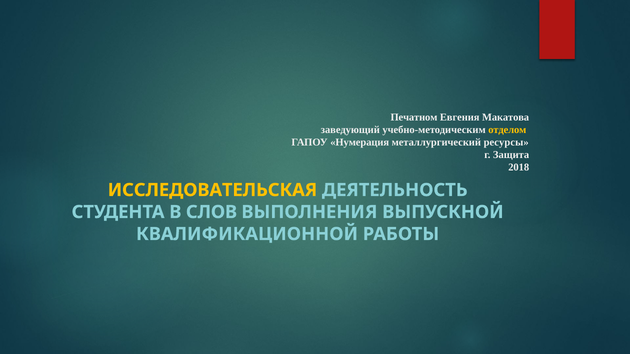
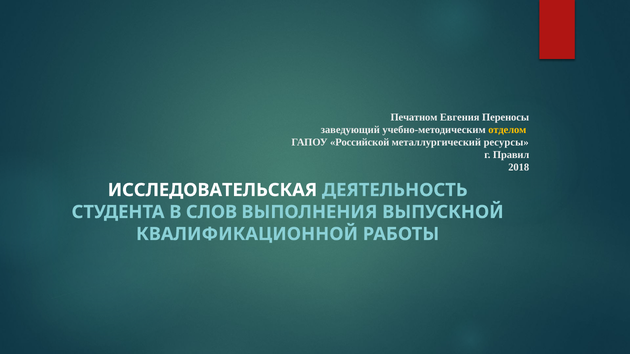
Макатова: Макатова -> Переносы
Нумерация: Нумерация -> Российской
Защита: Защита -> Правил
ИССЛЕДОВАТЕЛЬСКАЯ colour: yellow -> white
